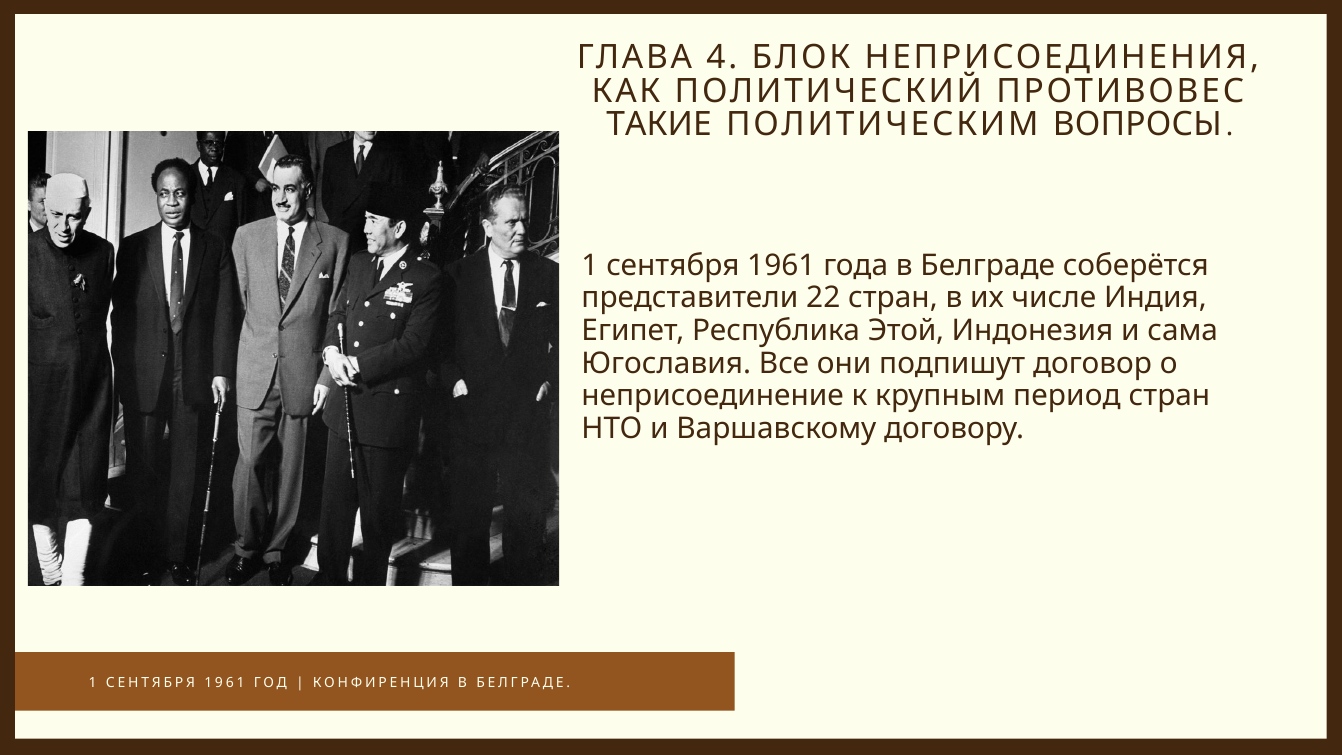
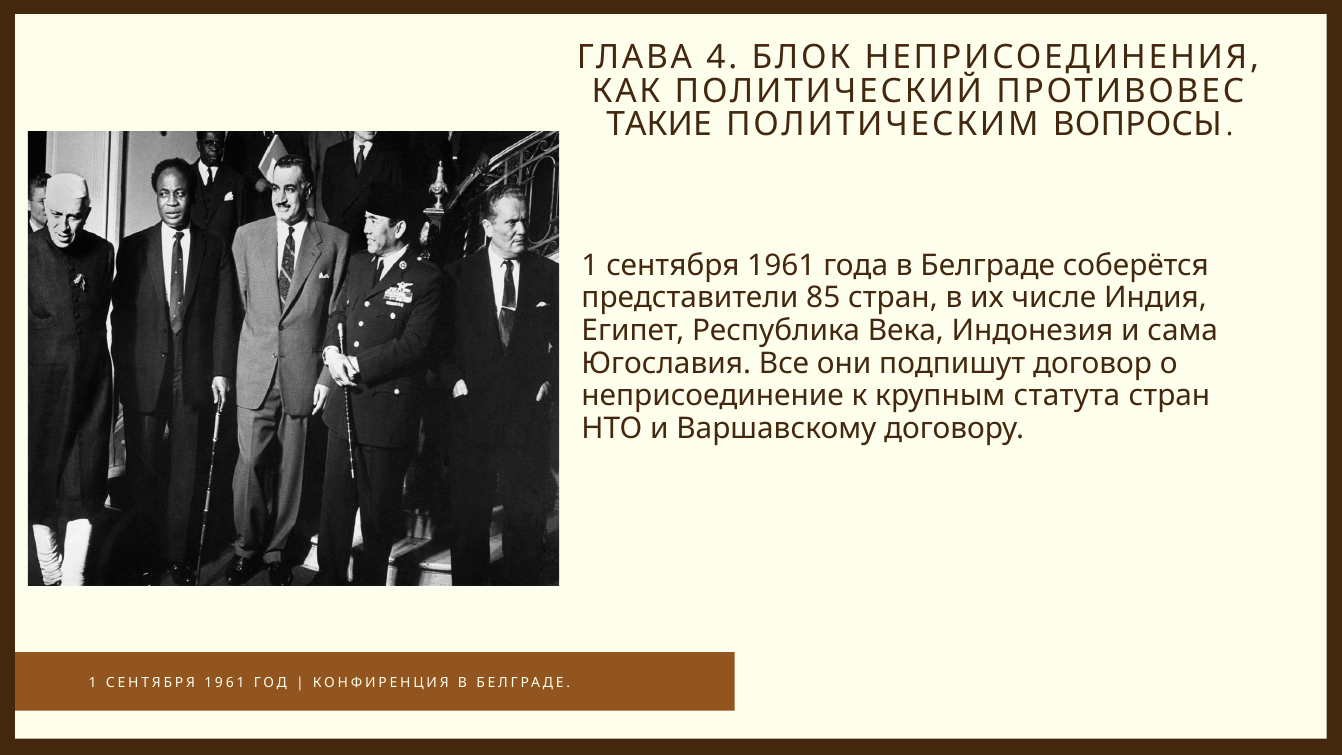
22: 22 -> 85
Этой: Этой -> Века
период: период -> статута
